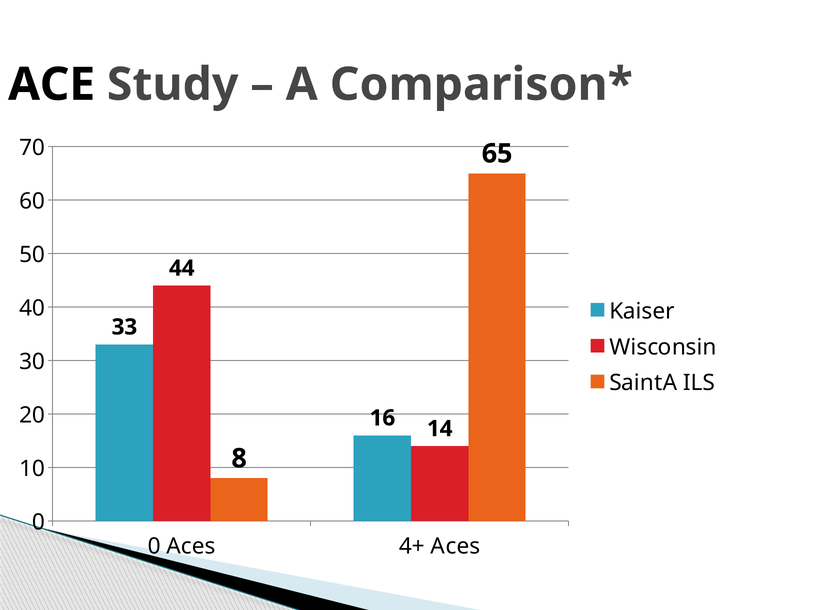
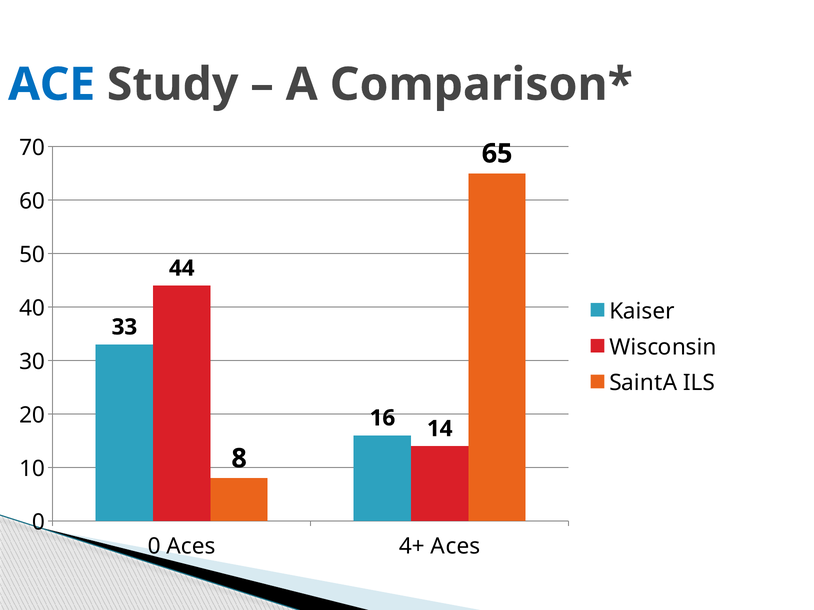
ACE colour: black -> blue
